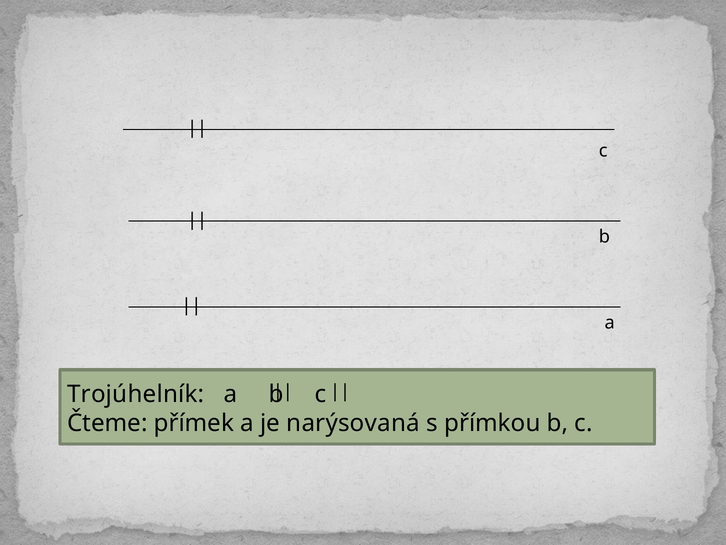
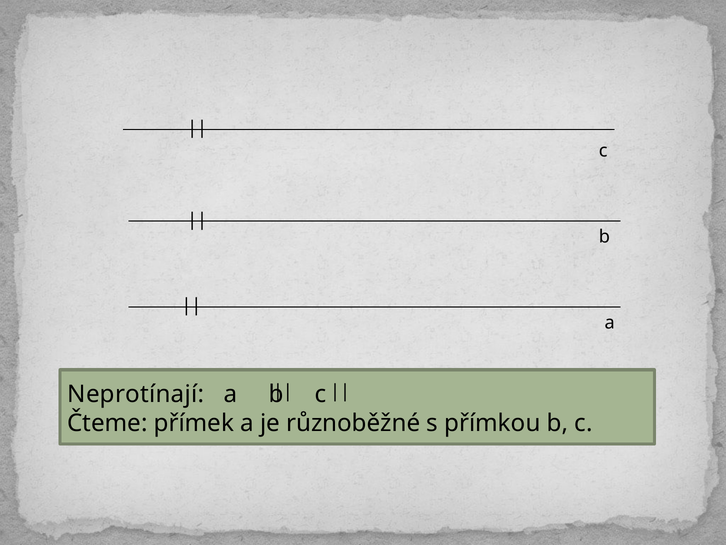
Trojúhelník: Trojúhelník -> Neprotínají
narýsovaná: narýsovaná -> různoběžné
